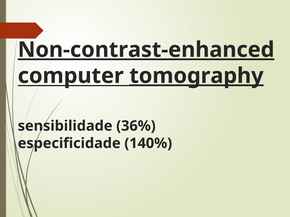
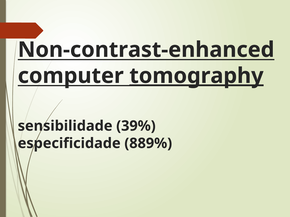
Non-contrast-enhanced underline: present -> none
36%: 36% -> 39%
140%: 140% -> 889%
